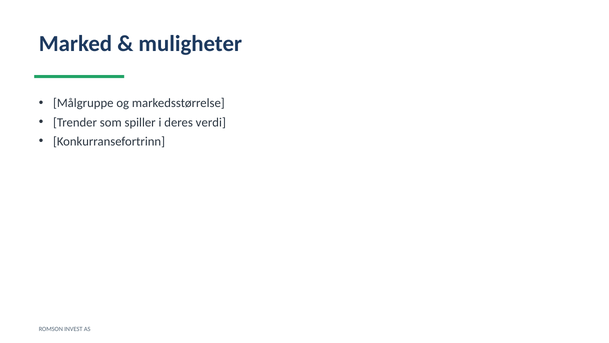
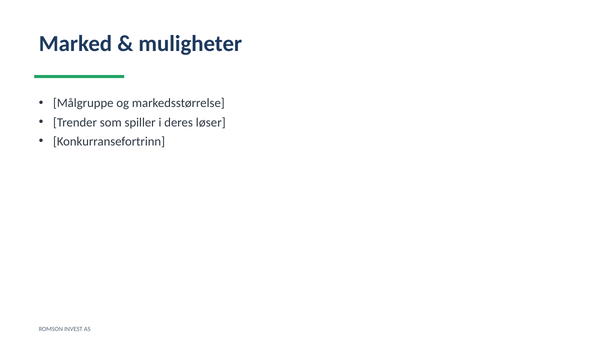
verdi: verdi -> løser
